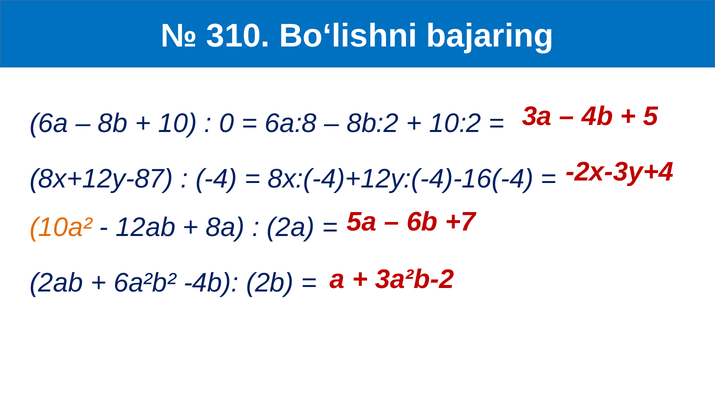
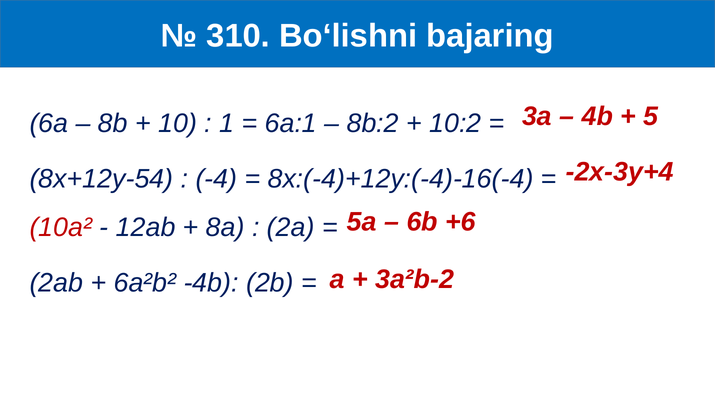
0: 0 -> 1
6a:8: 6a:8 -> 6a:1
8x+12y-87: 8x+12y-87 -> 8x+12y-54
+7: +7 -> +6
10a² colour: orange -> red
